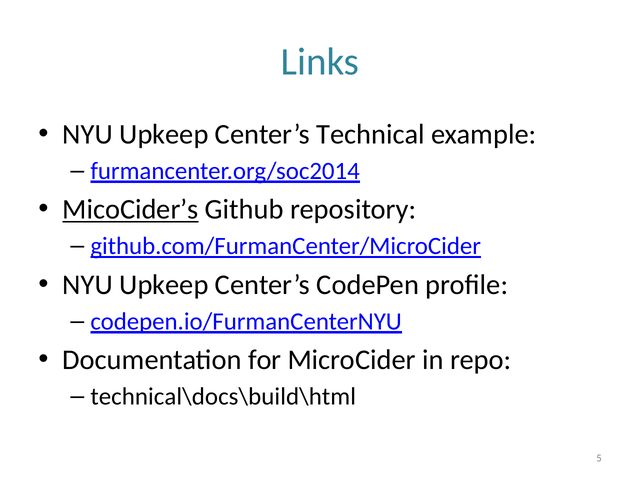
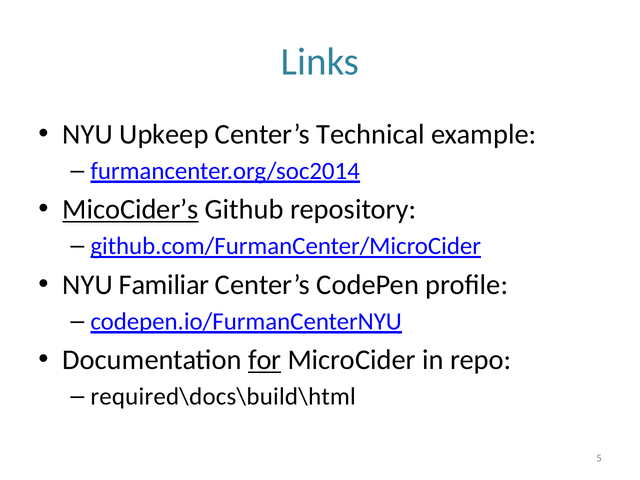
Upkeep at (164, 285): Upkeep -> Familiar
for underline: none -> present
technical\docs\build\html: technical\docs\build\html -> required\docs\build\html
